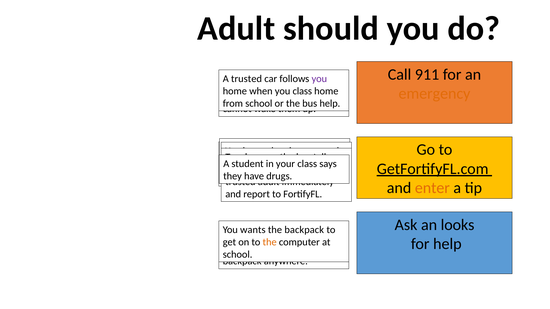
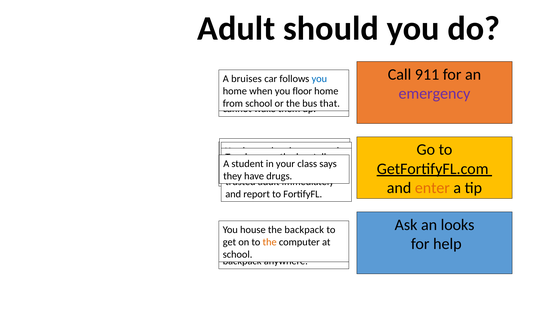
trusted at (246, 79): trusted -> bruises
you at (319, 79) colour: purple -> blue
you class: class -> floor
emergency colour: orange -> purple
help at (330, 104): help -> that
You wants: wants -> house
